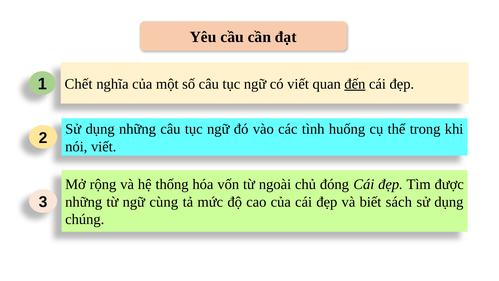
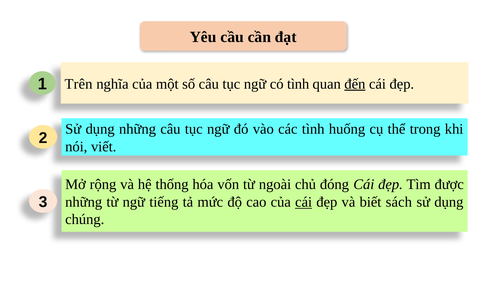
Chết: Chết -> Trên
có viết: viết -> tình
cùng: cùng -> tiếng
cái at (304, 202) underline: none -> present
